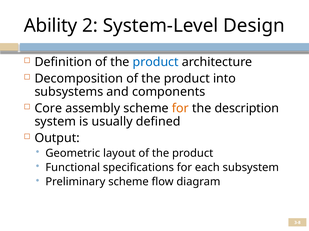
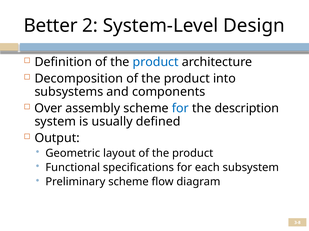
Ability: Ability -> Better
Core: Core -> Over
for at (180, 109) colour: orange -> blue
